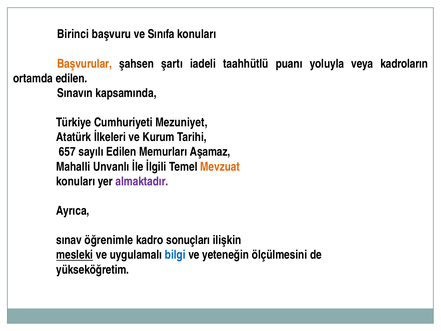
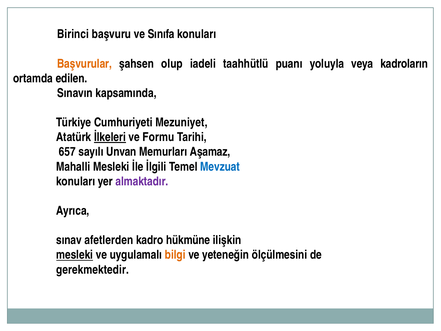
şartı: şartı -> olup
İlkeleri underline: none -> present
Kurum: Kurum -> Formu
sayılı Edilen: Edilen -> Unvan
Mahalli Unvanlı: Unvanlı -> Mesleki
Mevzuat colour: orange -> blue
öğrenimle: öğrenimle -> afetlerden
sonuçları: sonuçları -> hükmüne
bilgi colour: blue -> orange
yükseköğretim: yükseköğretim -> gerekmektedir
